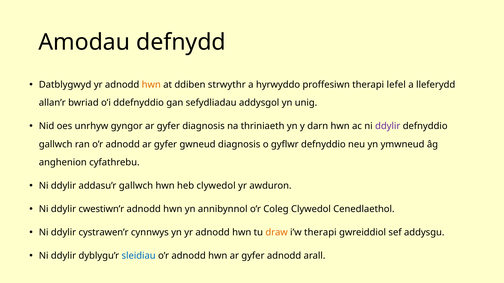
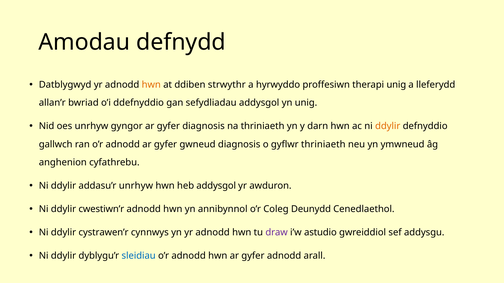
therapi lefel: lefel -> unig
ddylir at (388, 126) colour: purple -> orange
gyflwr defnyddio: defnyddio -> thriniaeth
addasu’r gallwch: gallwch -> unrhyw
heb clywedol: clywedol -> addysgol
Coleg Clywedol: Clywedol -> Deunydd
draw colour: orange -> purple
i’w therapi: therapi -> astudio
